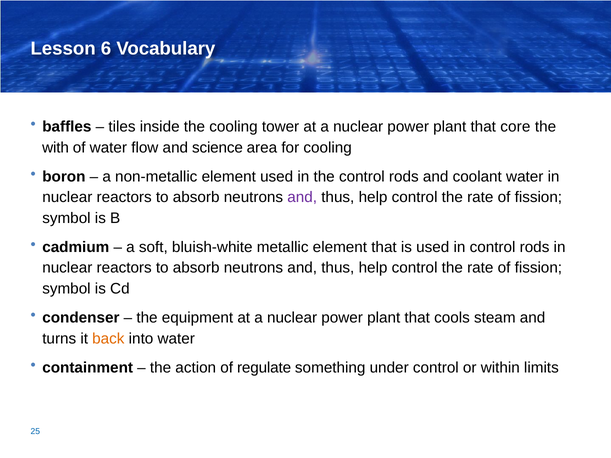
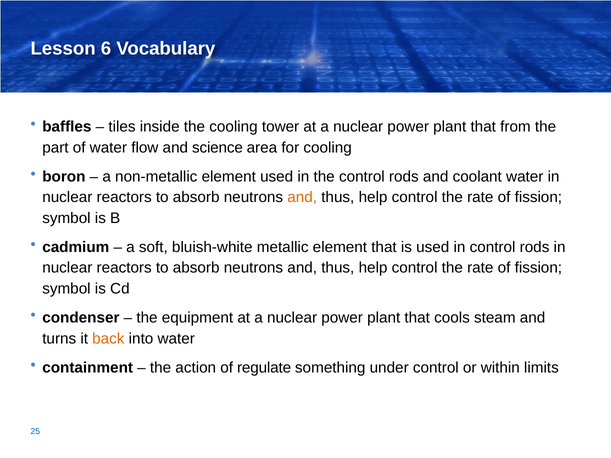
core: core -> from
with: with -> part
and at (302, 197) colour: purple -> orange
